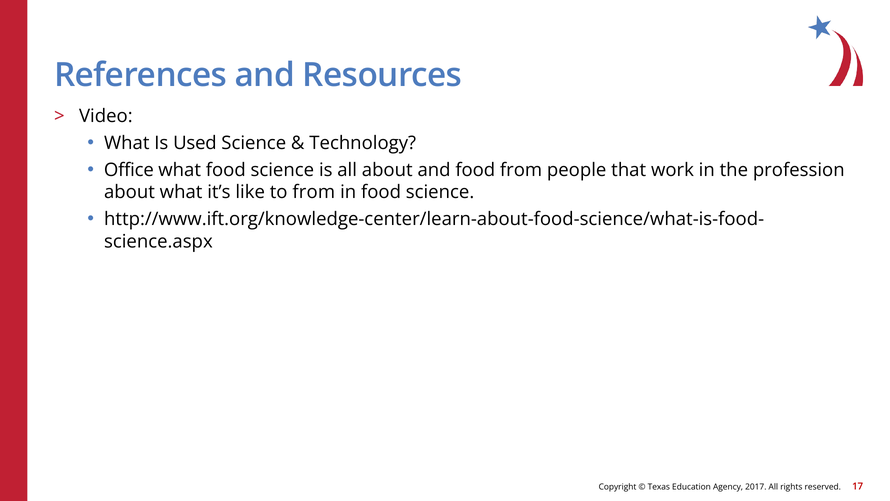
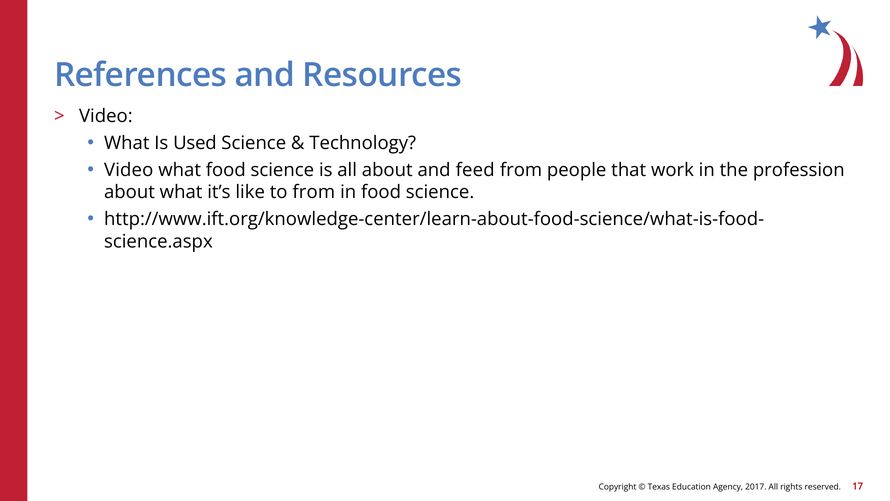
Office at (129, 170): Office -> Video
and food: food -> feed
